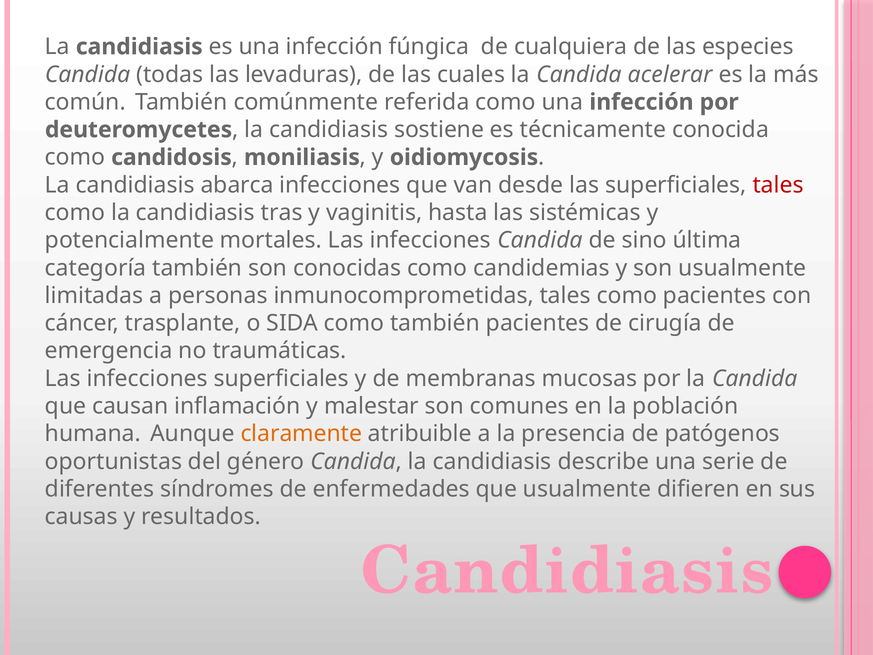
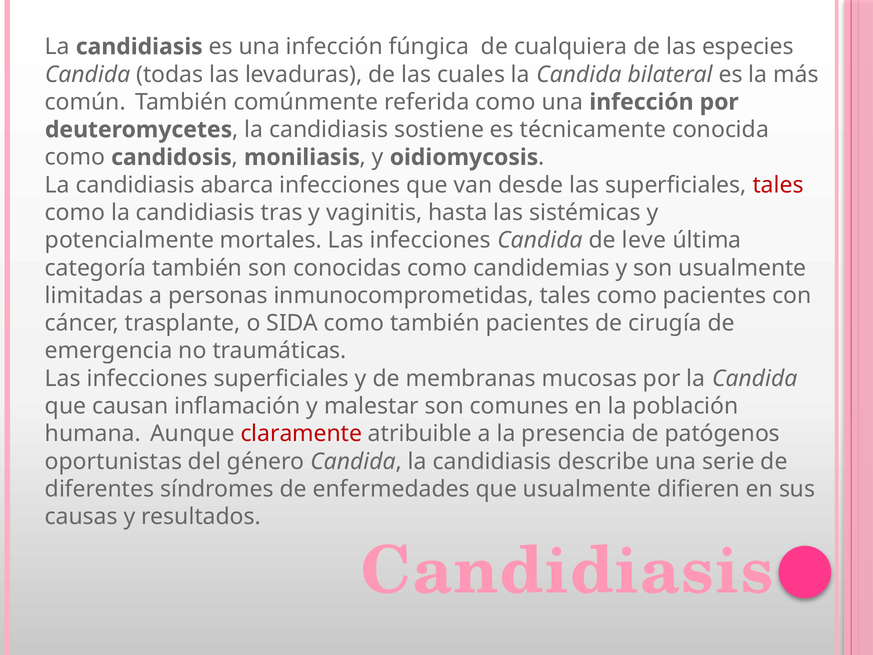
acelerar: acelerar -> bilateral
sino: sino -> leve
claramente colour: orange -> red
